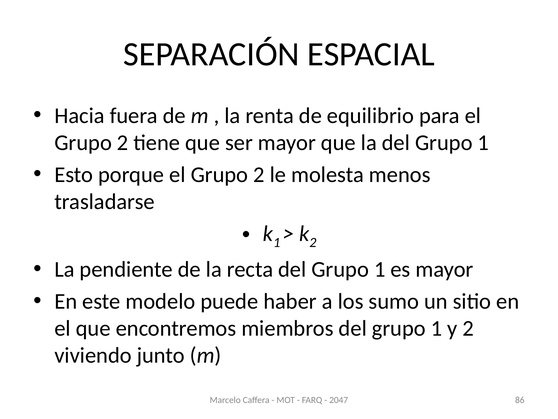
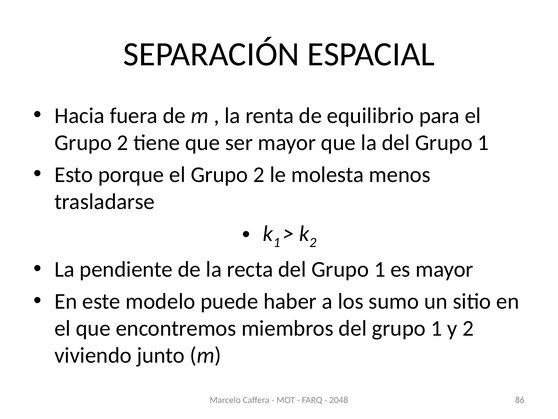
2047: 2047 -> 2048
